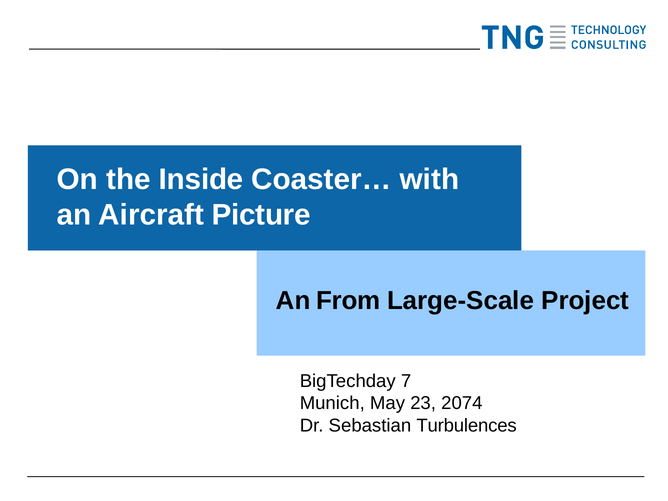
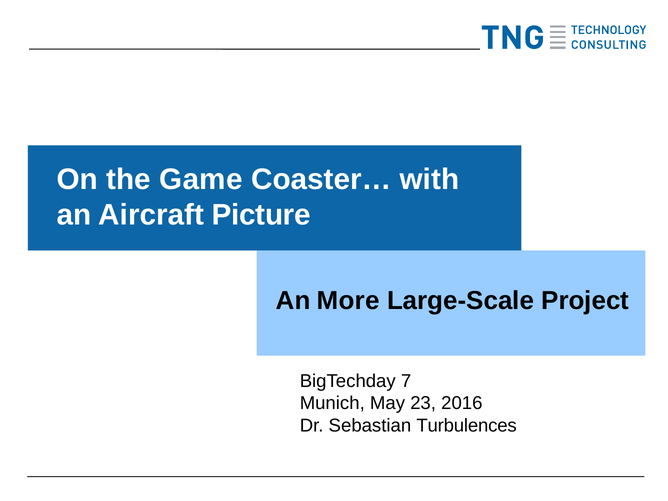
Inside: Inside -> Game
From: From -> More
2074: 2074 -> 2016
